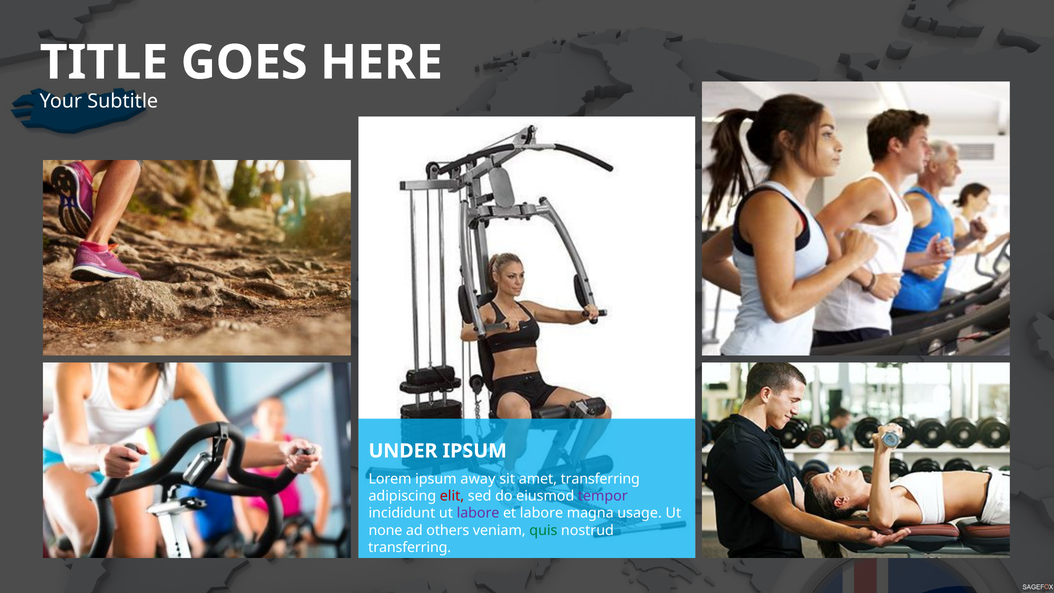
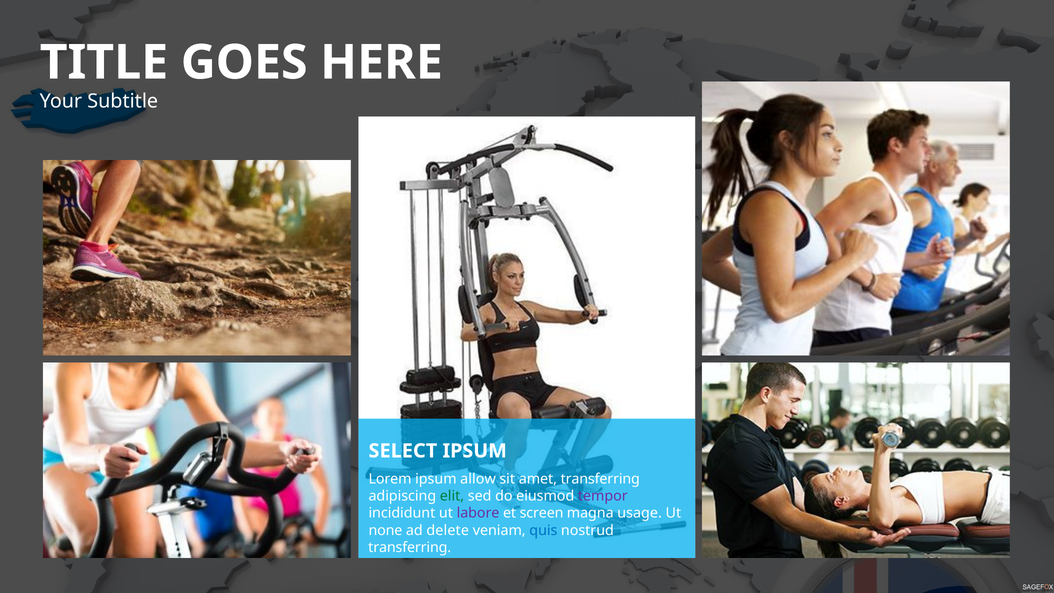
UNDER: UNDER -> SELECT
away: away -> allow
elit colour: red -> green
et labore: labore -> screen
others: others -> delete
quis colour: green -> blue
